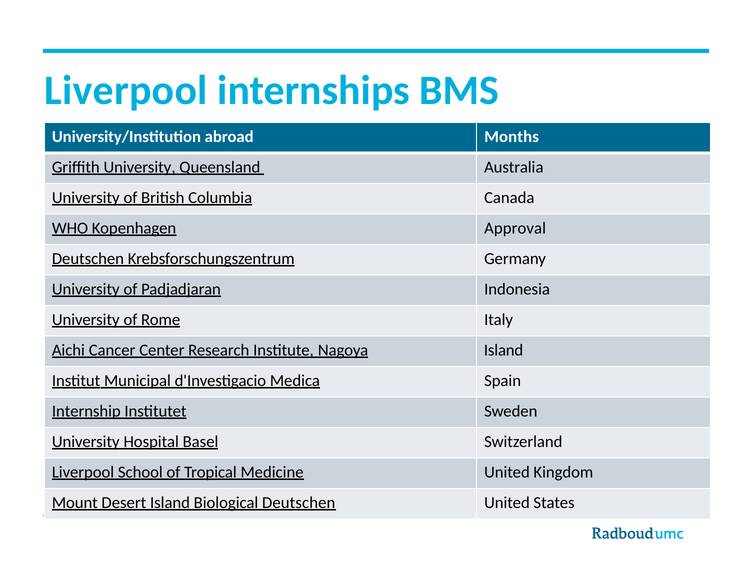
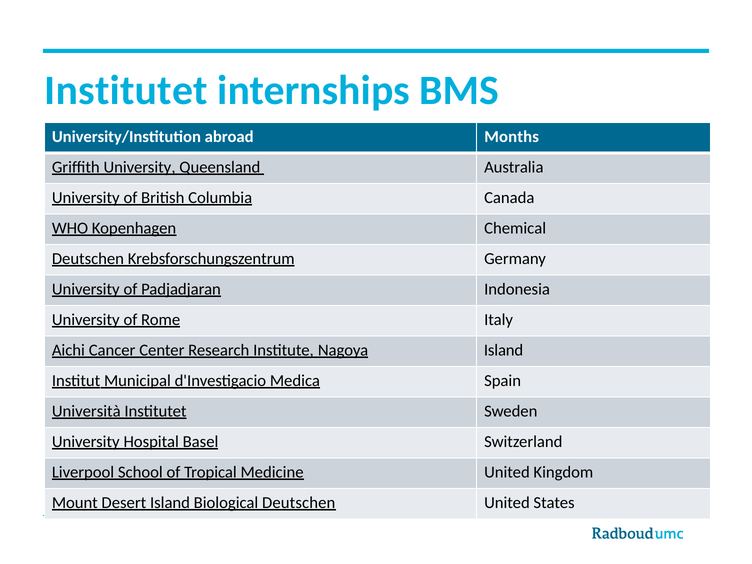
Liverpool at (126, 91): Liverpool -> Institutet
Approval: Approval -> Chemical
Internship: Internship -> Università
